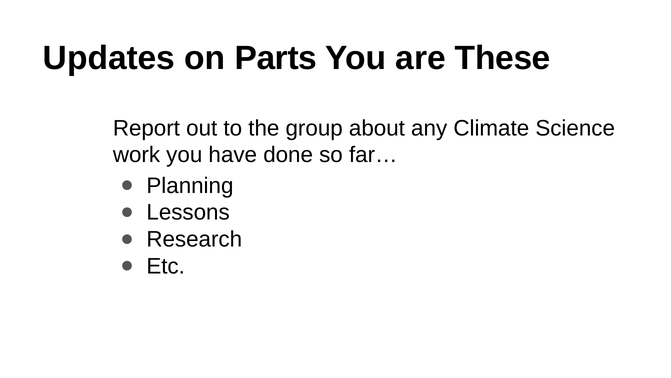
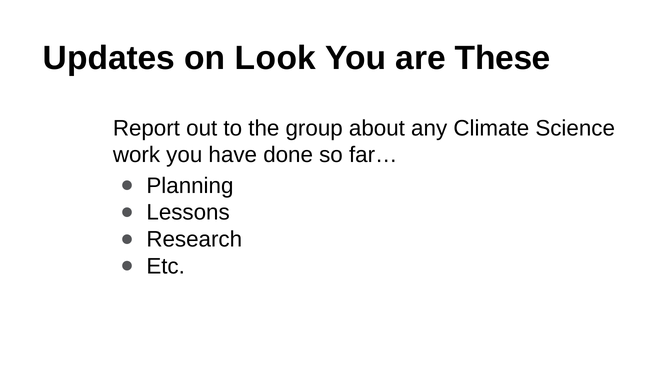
Parts: Parts -> Look
